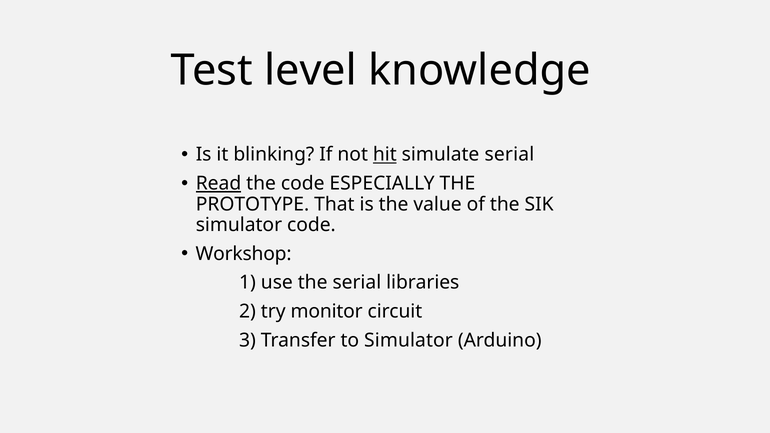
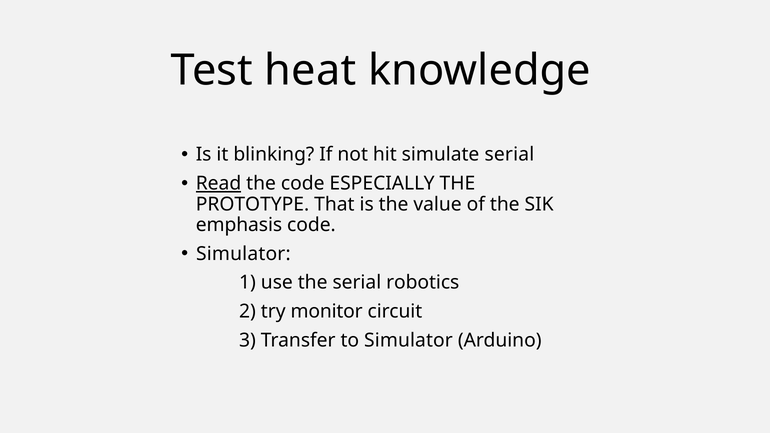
level: level -> heat
hit underline: present -> none
simulator at (239, 225): simulator -> emphasis
Workshop at (244, 254): Workshop -> Simulator
libraries: libraries -> robotics
